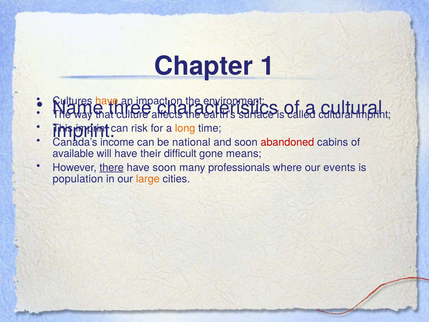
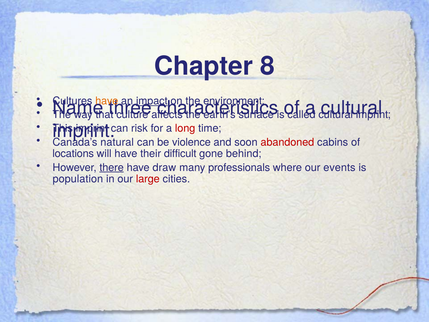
1: 1 -> 8
impact underline: none -> present
long colour: orange -> red
income: income -> natural
national: national -> violence
available: available -> locations
means: means -> behind
have soon: soon -> draw
large colour: orange -> red
